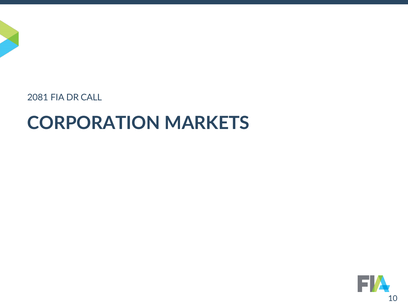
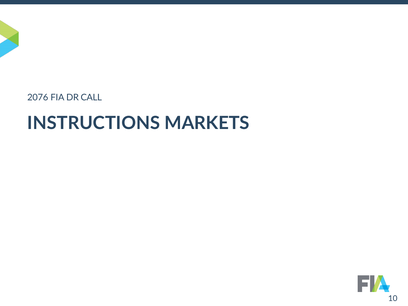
2081: 2081 -> 2076
CORPORATION: CORPORATION -> INSTRUCTIONS
